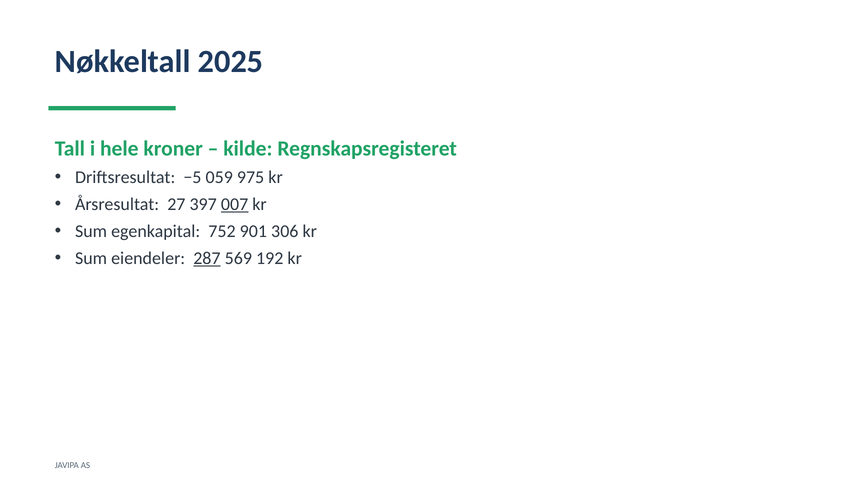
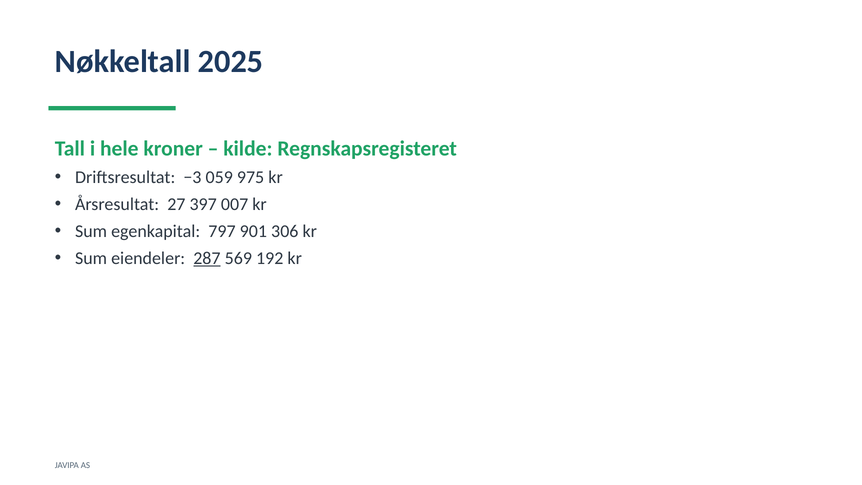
−5: −5 -> −3
007 underline: present -> none
752: 752 -> 797
